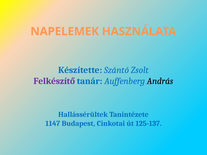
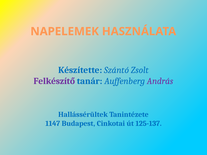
András colour: black -> purple
